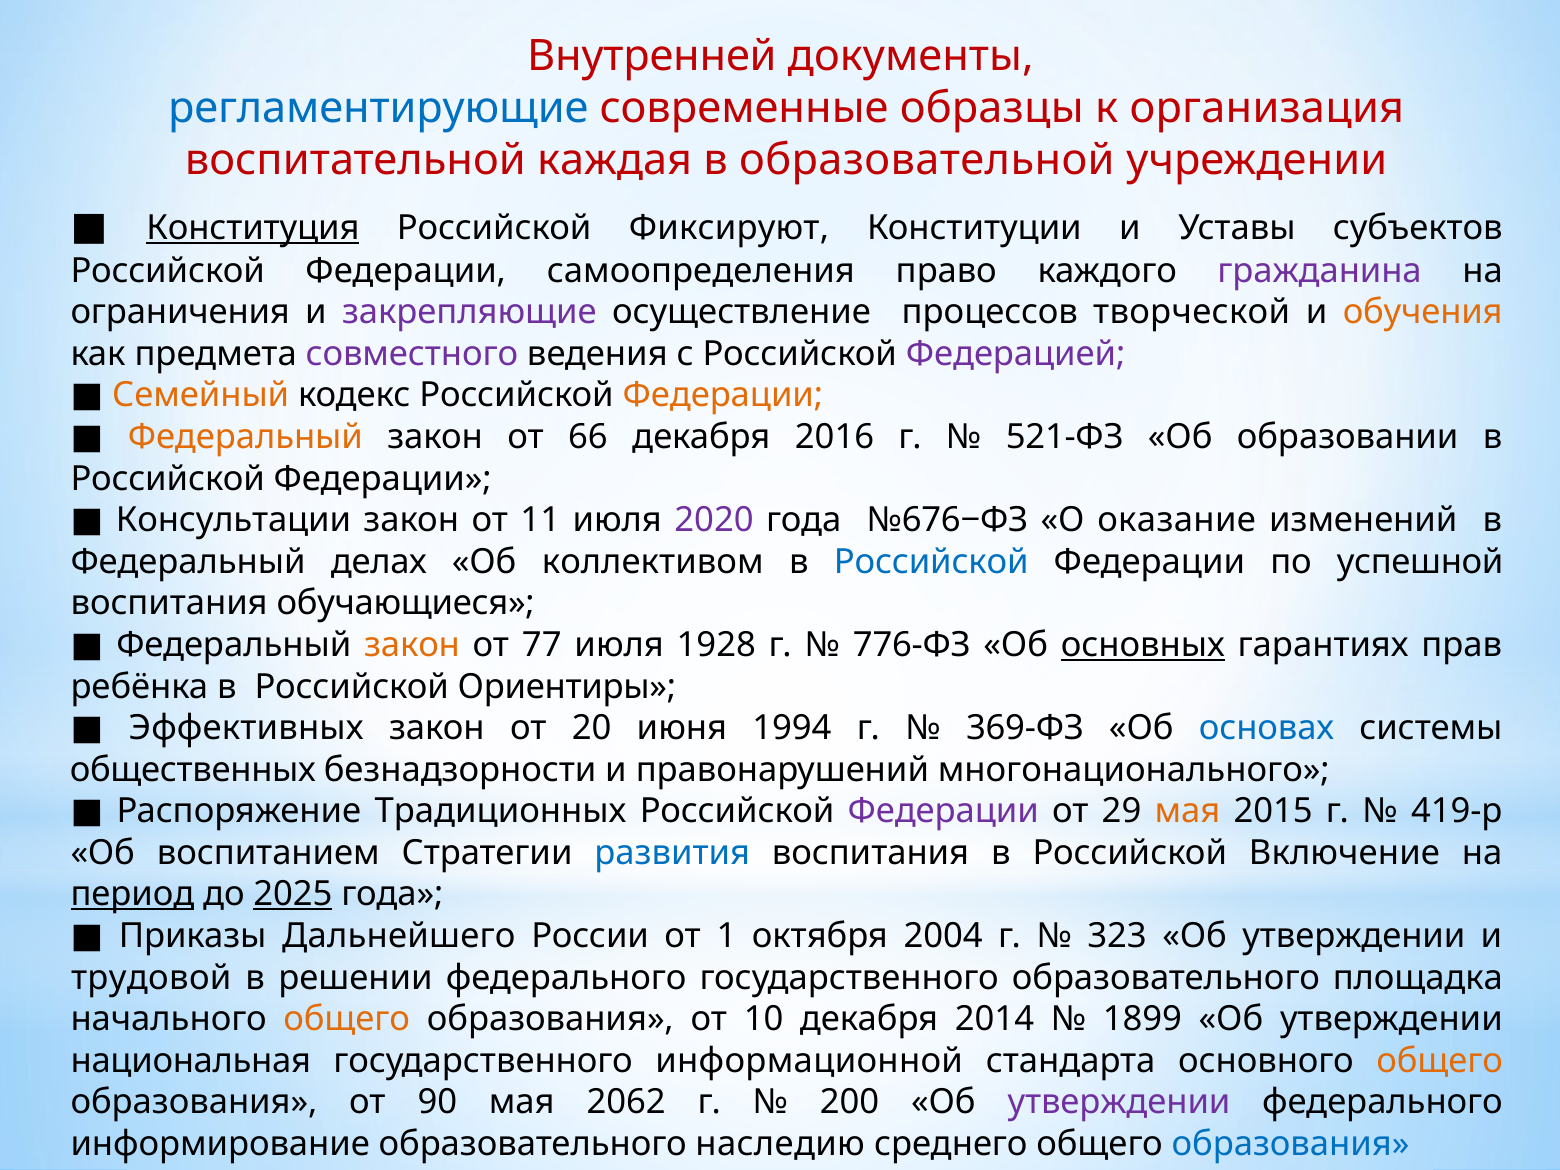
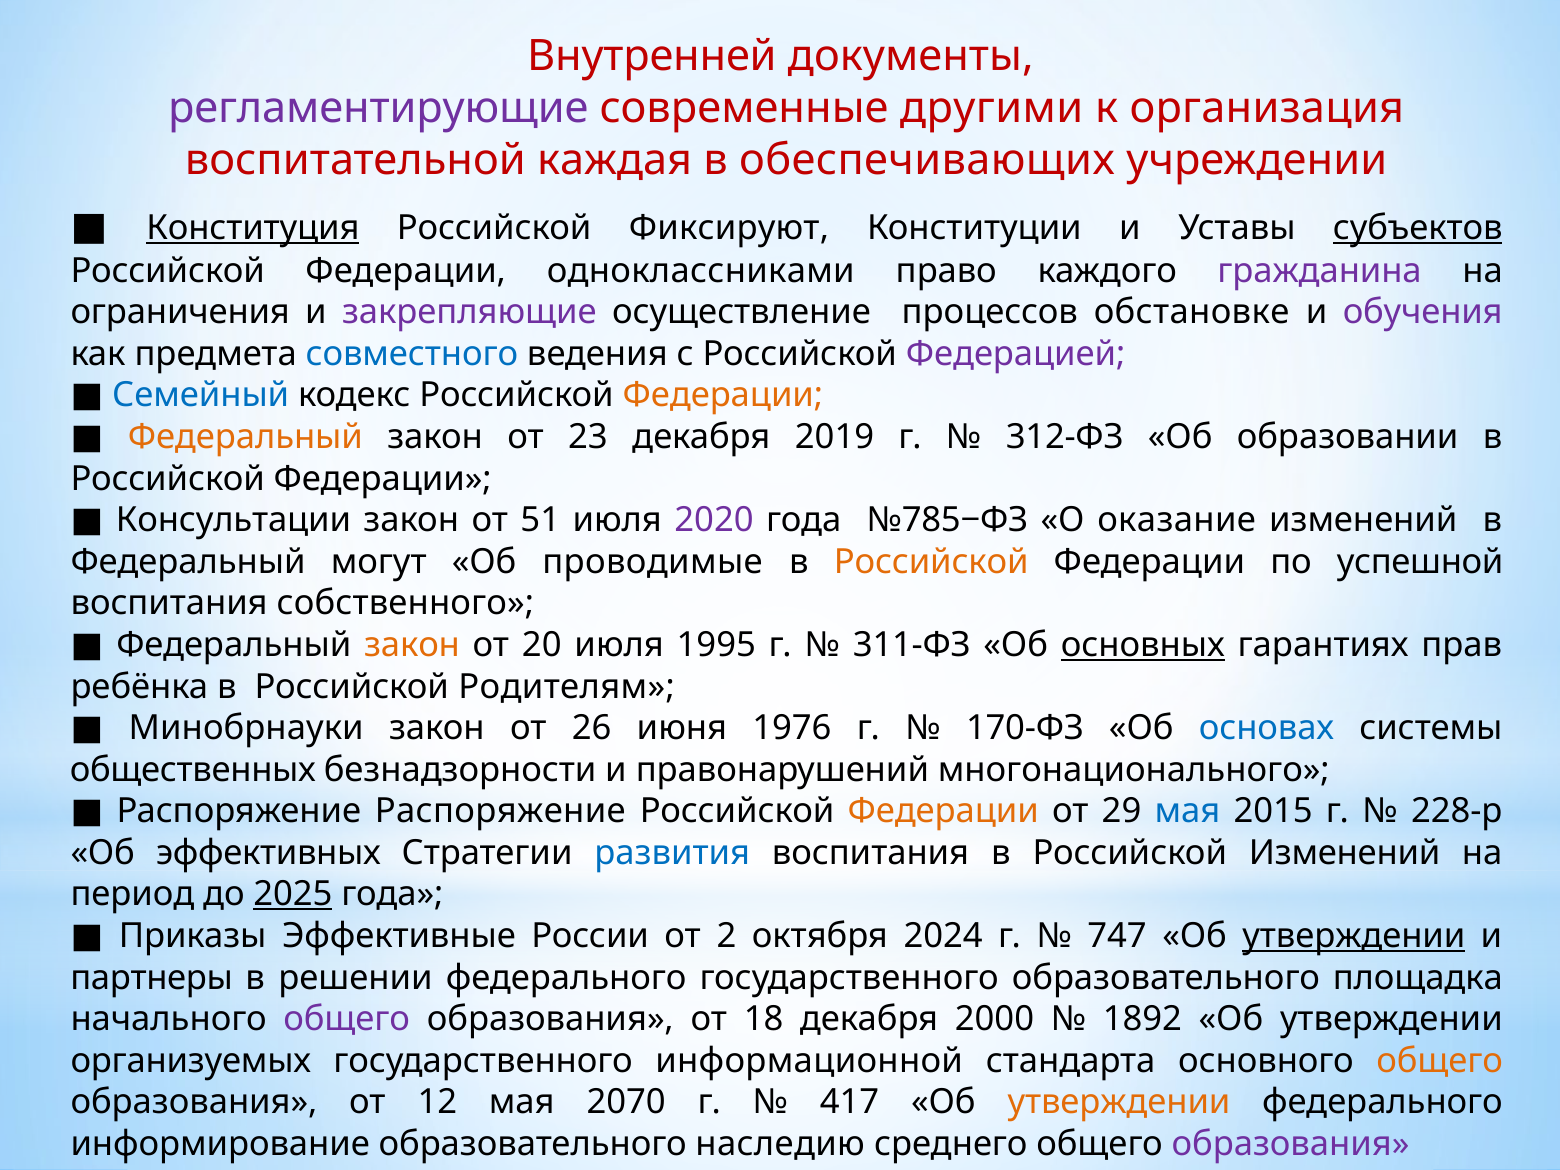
регламентирующие colour: blue -> purple
образцы: образцы -> другими
образовательной: образовательной -> обеспечивающих
субъектов underline: none -> present
самоопределения: самоопределения -> одноклассниками
творческой: творческой -> обстановке
обучения colour: orange -> purple
совместного colour: purple -> blue
Семейный colour: orange -> blue
66: 66 -> 23
2016: 2016 -> 2019
521-ФЗ: 521-ФЗ -> 312-ФЗ
11: 11 -> 51
№676−ФЗ: №676−ФЗ -> №785−ФЗ
делах: делах -> могут
коллективом: коллективом -> проводимые
Российской at (931, 562) colour: blue -> orange
обучающиеся: обучающиеся -> собственного
77: 77 -> 20
1928: 1928 -> 1995
776-ФЗ: 776-ФЗ -> 311-ФЗ
Ориентиры: Ориентиры -> Родителям
Эффективных: Эффективных -> Минобрнауки
20: 20 -> 26
1994: 1994 -> 1976
369-ФЗ: 369-ФЗ -> 170-ФЗ
Распоряжение Традиционных: Традиционных -> Распоряжение
Федерации at (943, 811) colour: purple -> orange
мая at (1187, 811) colour: orange -> blue
419-р: 419-р -> 228-р
воспитанием: воспитанием -> эффективных
Российской Включение: Включение -> Изменений
период underline: present -> none
Дальнейшего: Дальнейшего -> Эффективные
1: 1 -> 2
2004: 2004 -> 2024
323: 323 -> 747
утверждении at (1354, 936) underline: none -> present
трудовой: трудовой -> партнеры
общего at (347, 1019) colour: orange -> purple
10: 10 -> 18
2014: 2014 -> 2000
1899: 1899 -> 1892
национальная: национальная -> организуемых
90: 90 -> 12
2062: 2062 -> 2070
200: 200 -> 417
утверждении at (1119, 1102) colour: purple -> orange
образования at (1291, 1144) colour: blue -> purple
